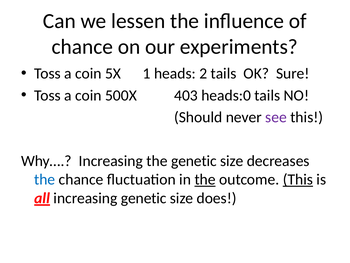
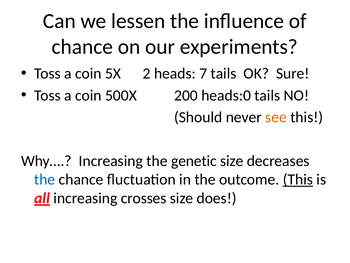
1: 1 -> 2
2: 2 -> 7
403: 403 -> 200
see colour: purple -> orange
the at (205, 179) underline: present -> none
increasing genetic: genetic -> crosses
